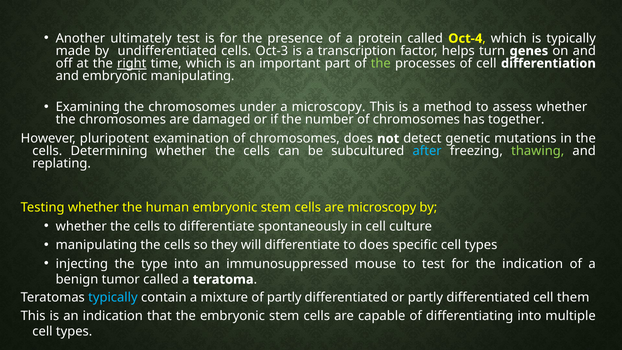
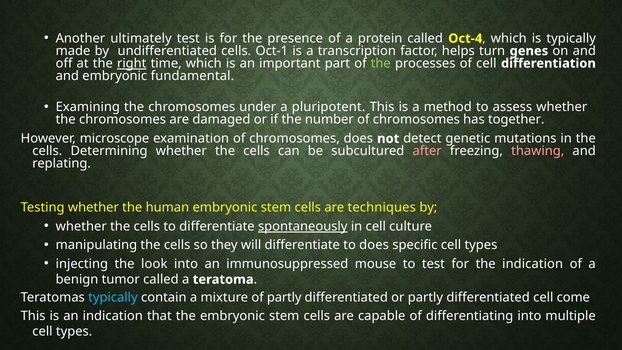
Oct-3: Oct-3 -> Oct-1
embryonic manipulating: manipulating -> fundamental
a microscopy: microscopy -> pluripotent
pluripotent: pluripotent -> microscope
after colour: light blue -> pink
thawing colour: light green -> pink
are microscopy: microscopy -> techniques
spontaneously underline: none -> present
type: type -> look
them: them -> come
